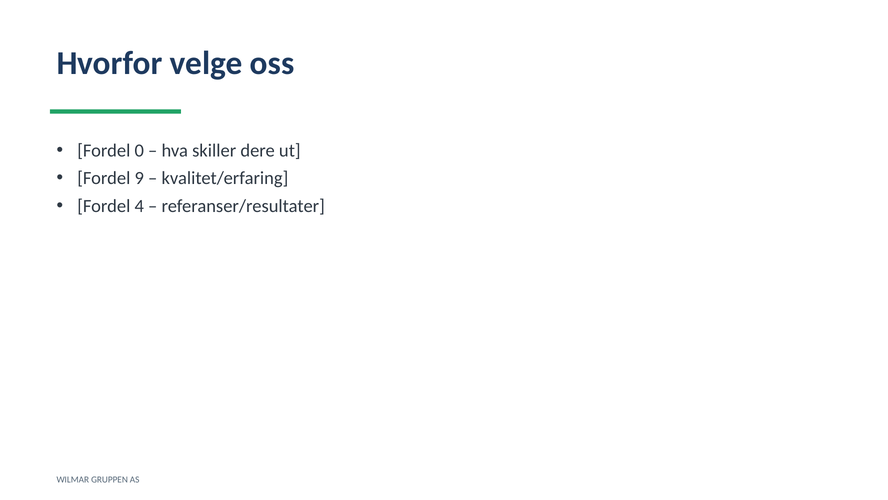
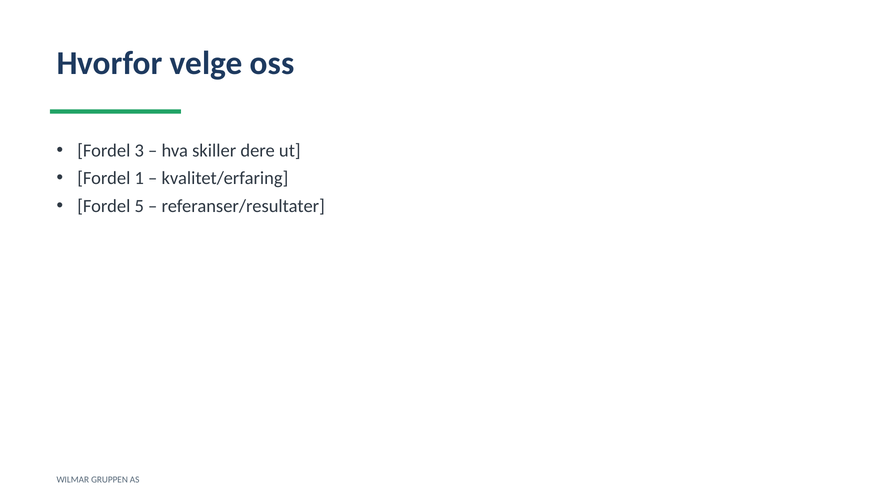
0: 0 -> 3
9: 9 -> 1
4: 4 -> 5
